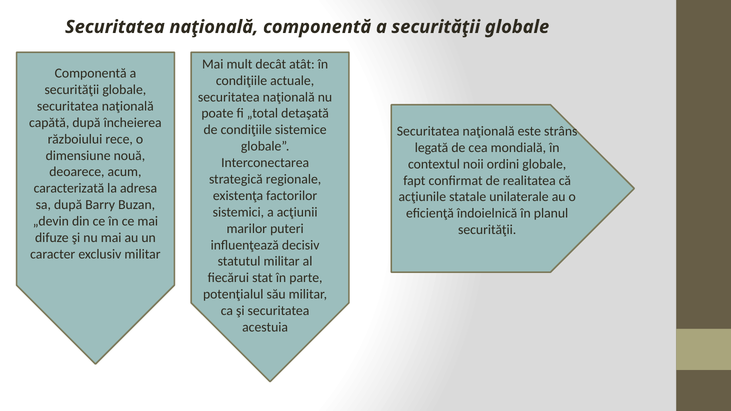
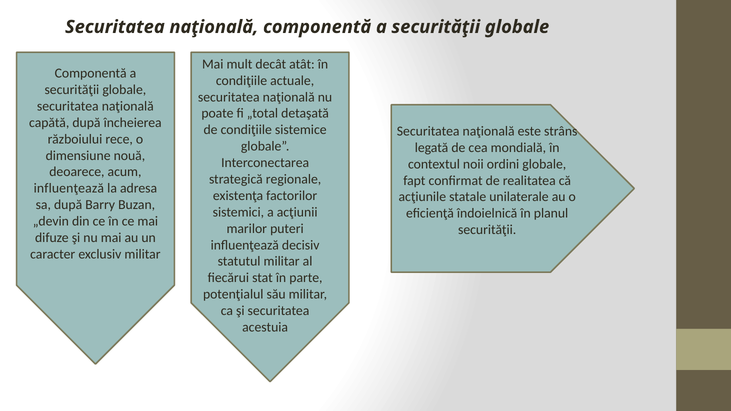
caracterizată at (69, 188): caracterizată -> influenţează
